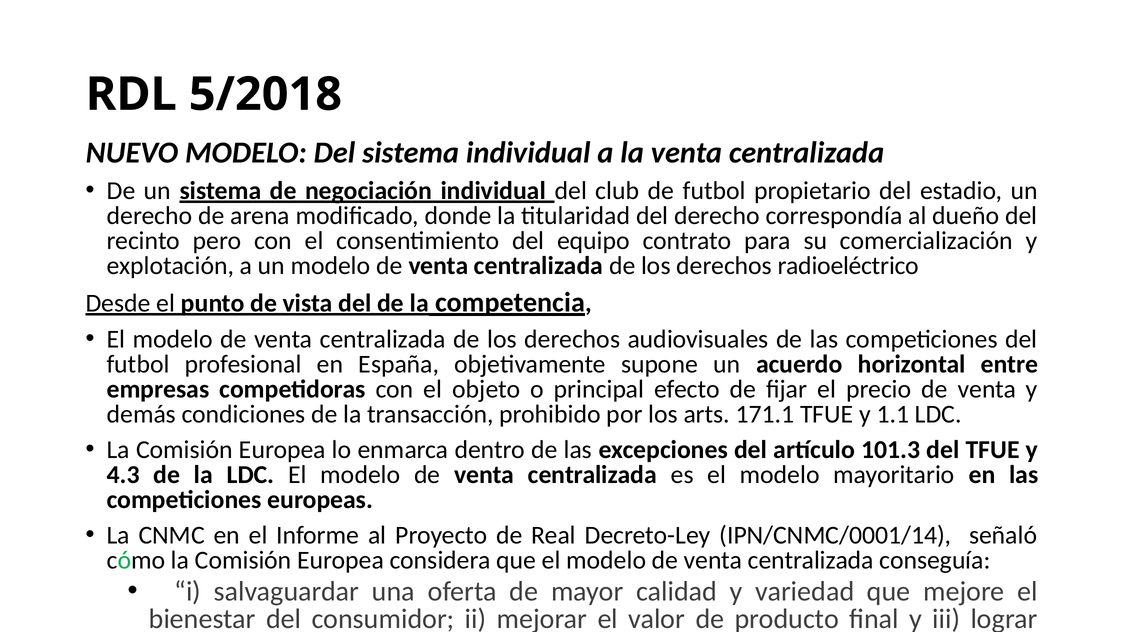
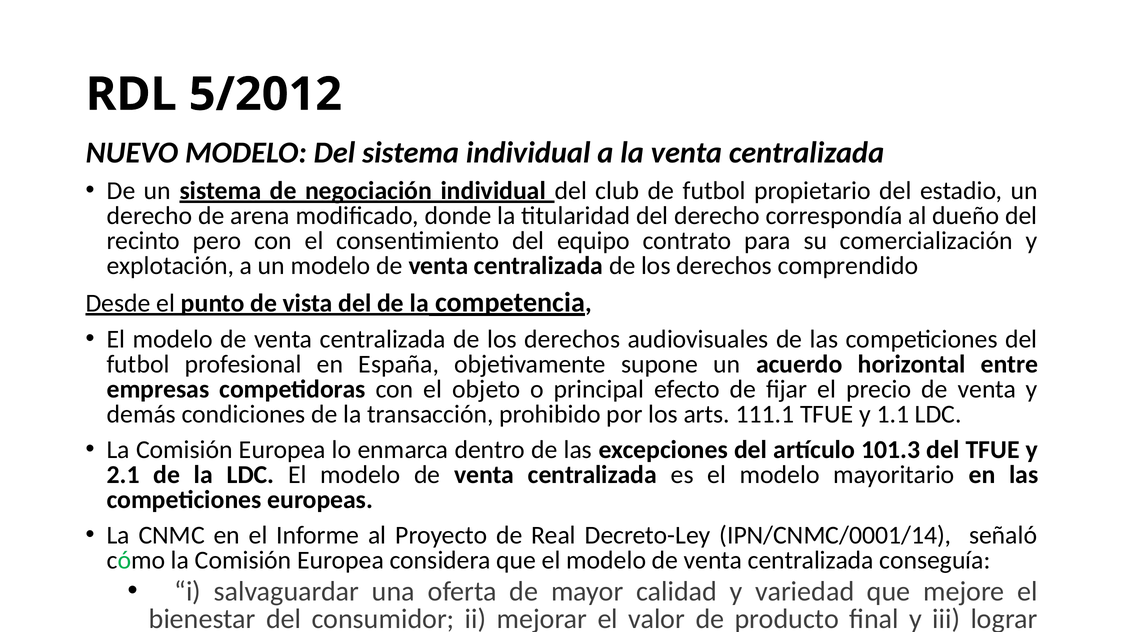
5/2018: 5/2018 -> 5/2012
radioeléctrico: radioeléctrico -> comprendido
171.1: 171.1 -> 111.1
4.3: 4.3 -> 2.1
